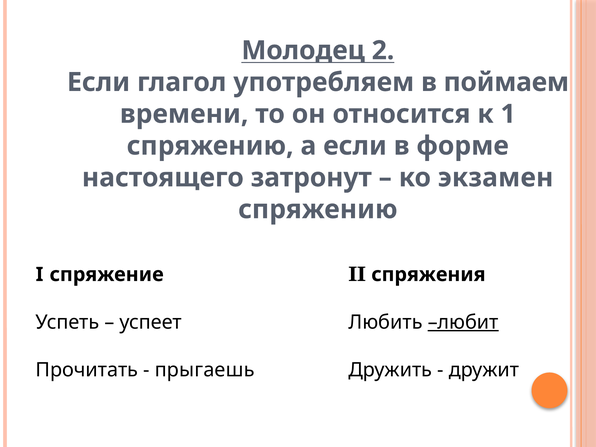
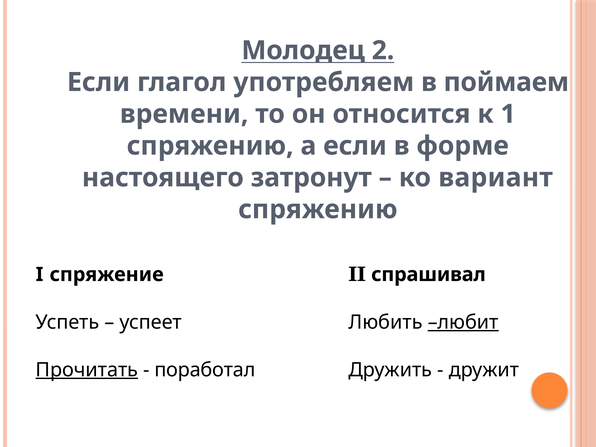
экзамен: экзамен -> вариант
спряжения: спряжения -> спрашивал
Прочитать underline: none -> present
прыгаешь: прыгаешь -> поработал
